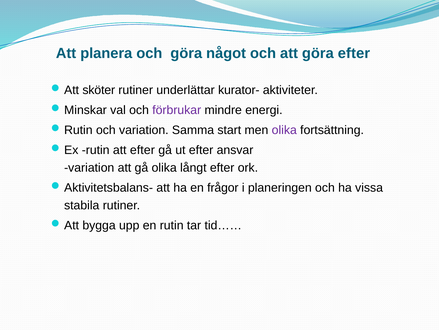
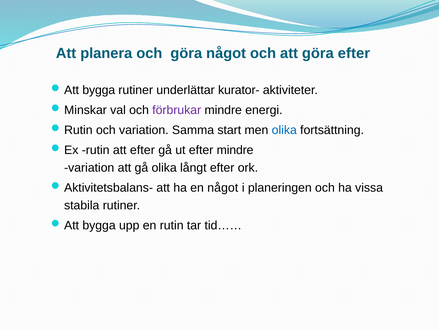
sköter at (99, 90): sköter -> bygga
olika at (284, 130) colour: purple -> blue
efter ansvar: ansvar -> mindre
en frågor: frågor -> något
